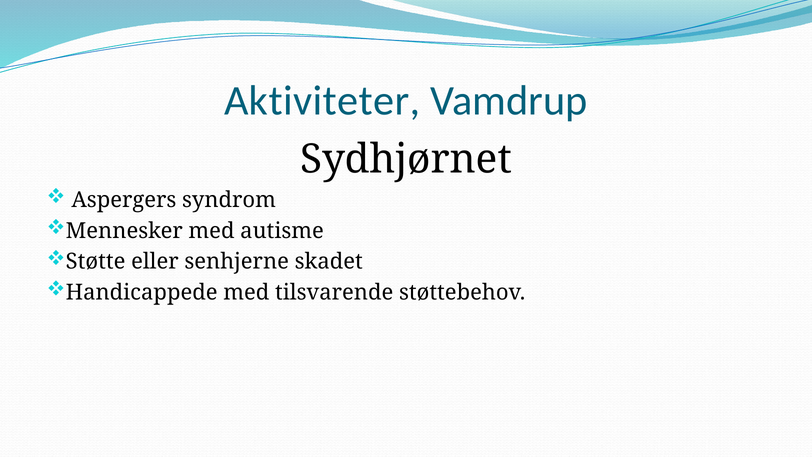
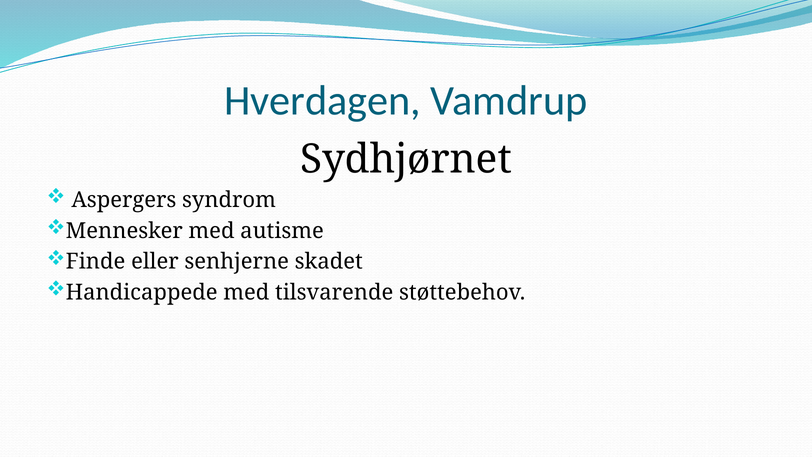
Aktiviteter: Aktiviteter -> Hverdagen
Støtte: Støtte -> Finde
